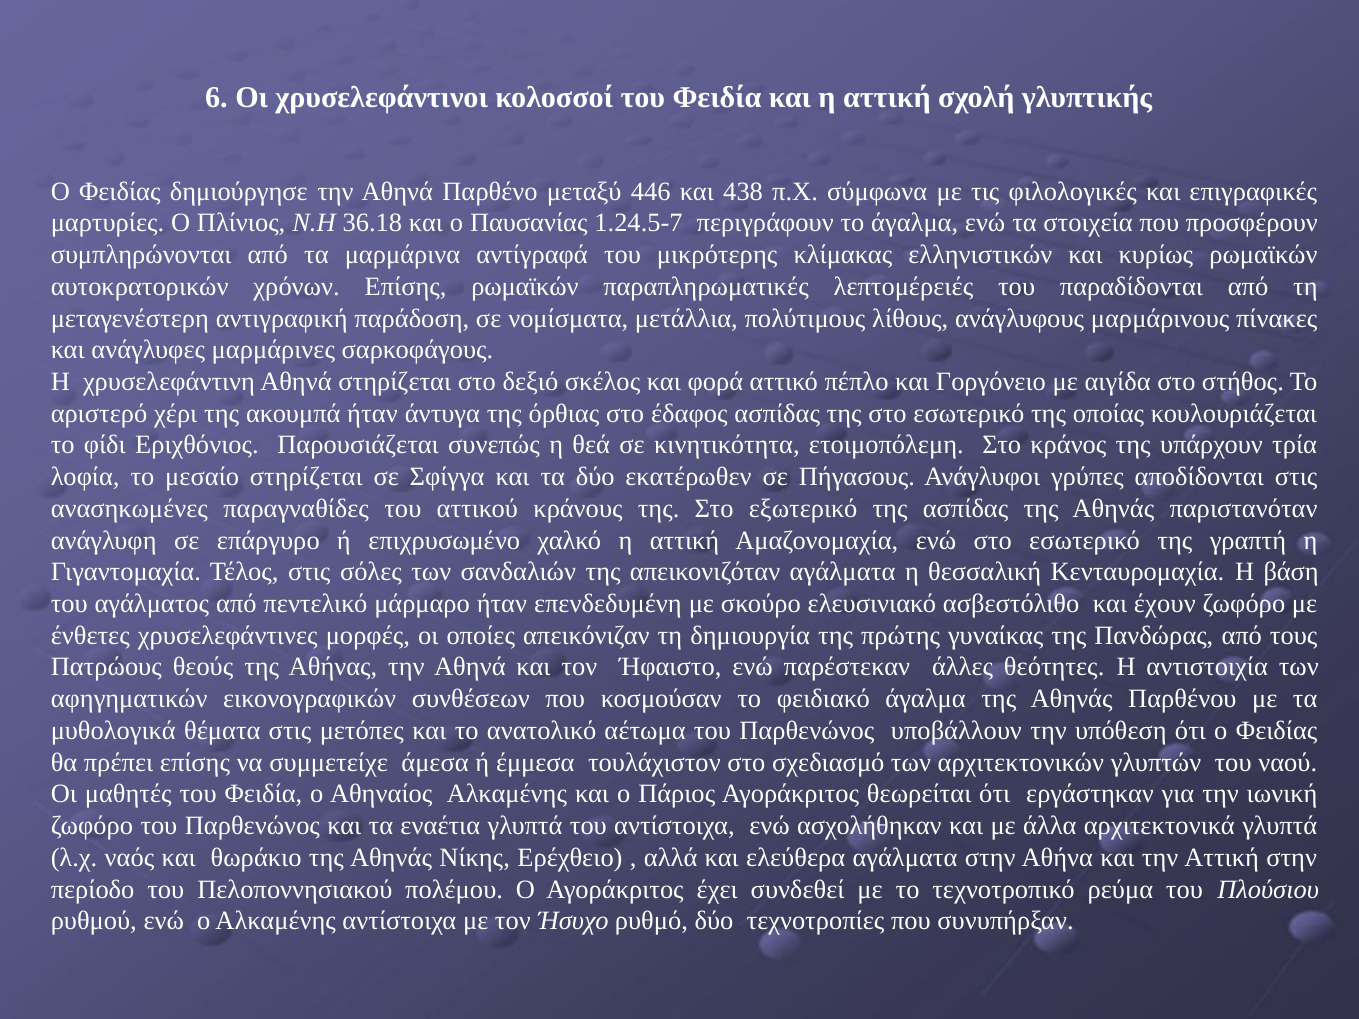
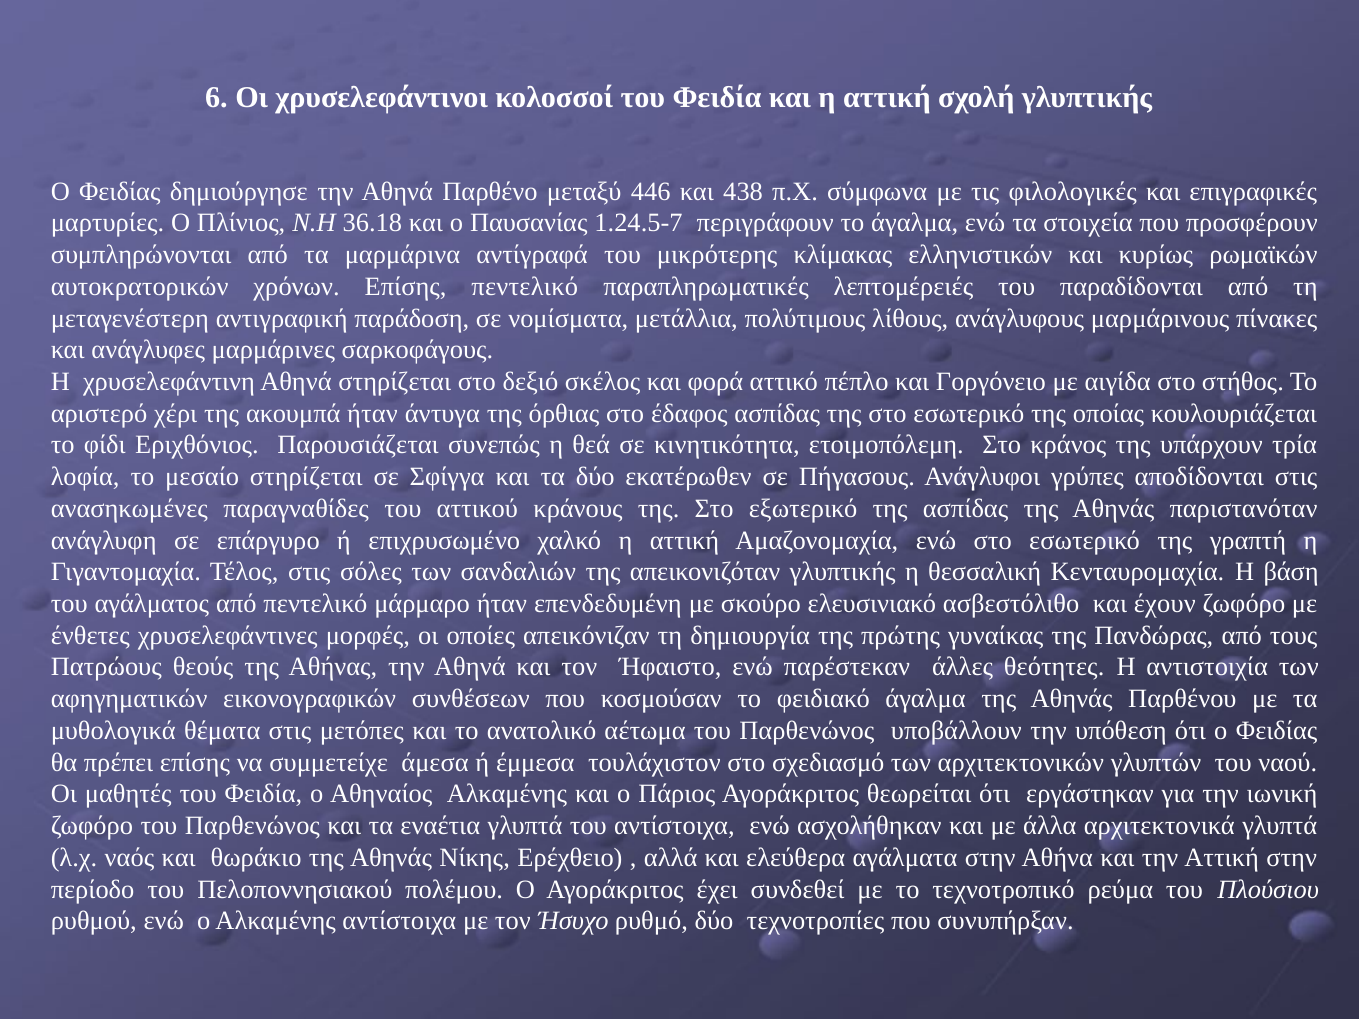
Επίσης ρωμαϊκών: ρωμαϊκών -> πεντελικό
απεικονιζόταν αγάλματα: αγάλματα -> γλυπτικής
